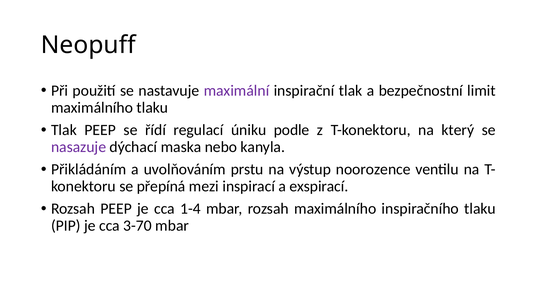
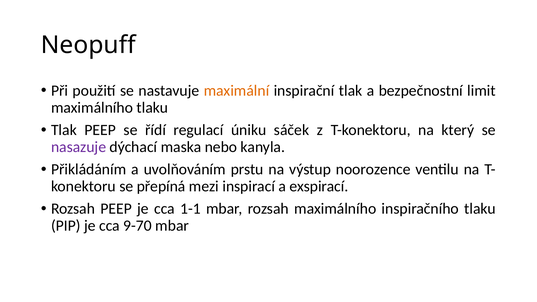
maximální colour: purple -> orange
podle: podle -> sáček
1-4: 1-4 -> 1-1
3-70: 3-70 -> 9-70
